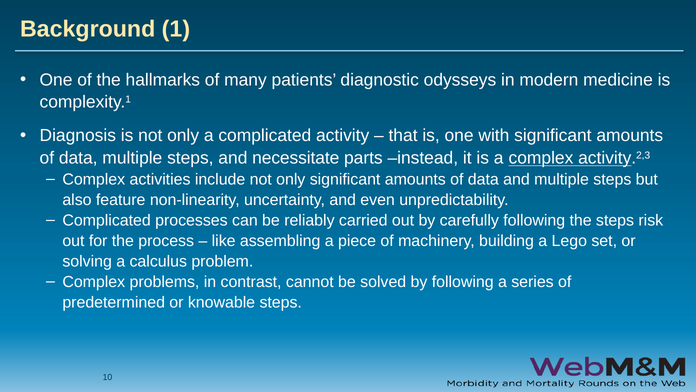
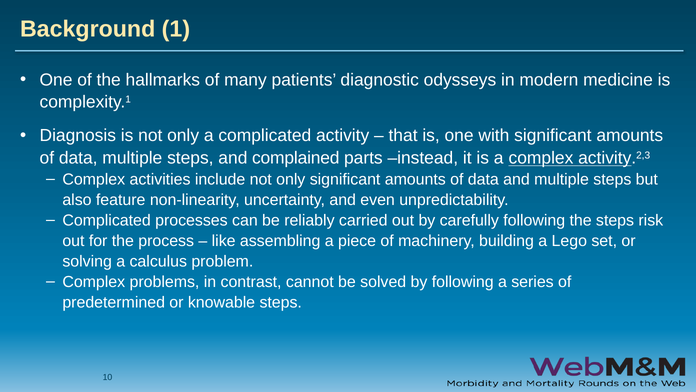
necessitate: necessitate -> complained
